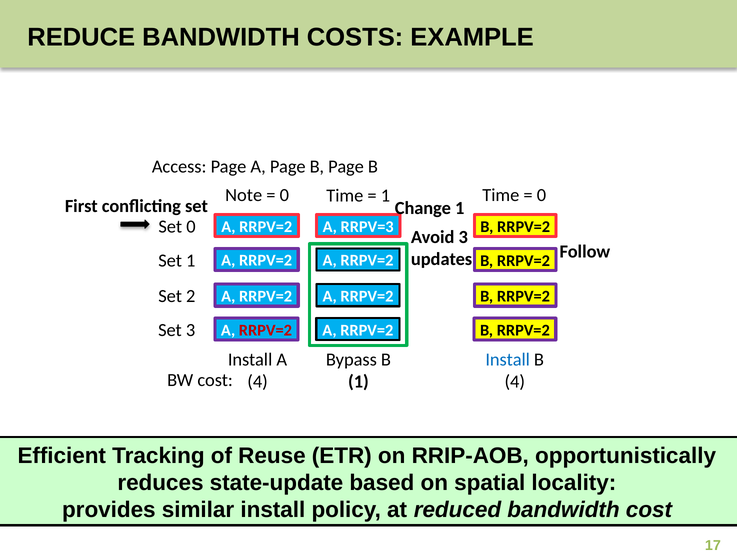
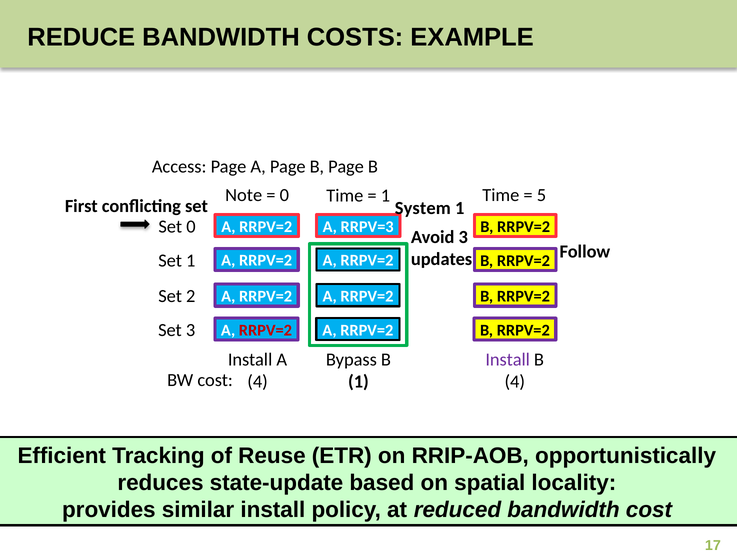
0 at (541, 195): 0 -> 5
Change: Change -> System
Install at (508, 359) colour: blue -> purple
